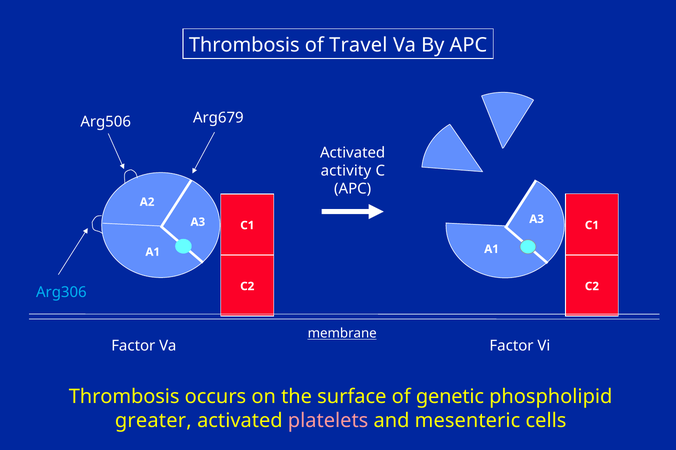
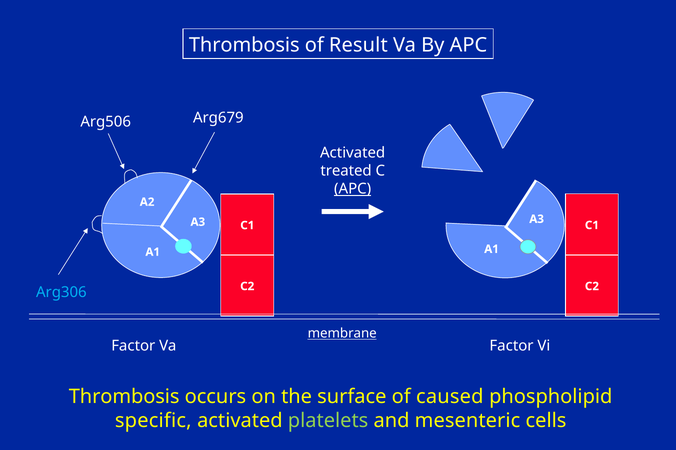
Travel: Travel -> Result
activity: activity -> treated
APC at (353, 189) underline: none -> present
genetic: genetic -> caused
greater: greater -> specific
platelets colour: pink -> light green
